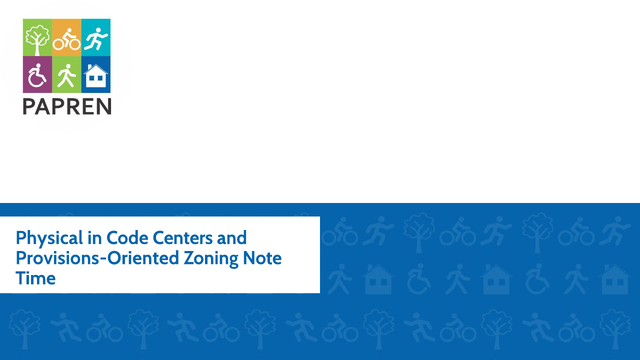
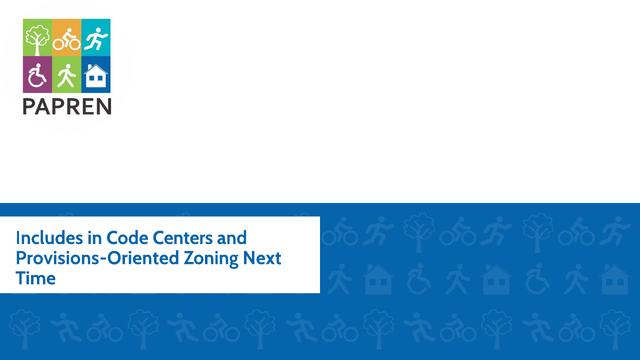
Physical: Physical -> Includes
Note: Note -> Next
